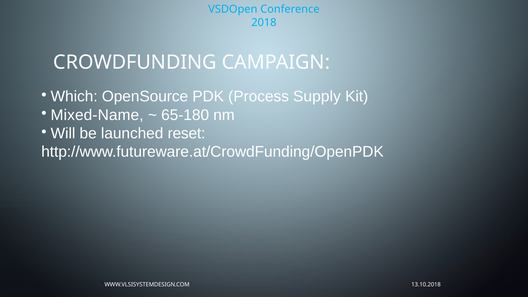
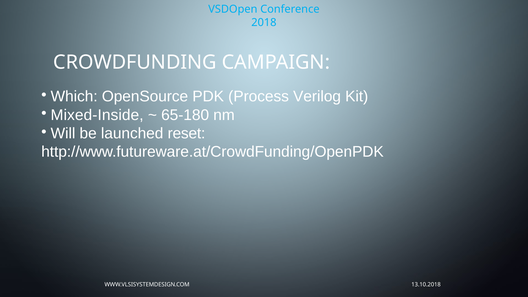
Supply: Supply -> Verilog
Mixed-Name: Mixed-Name -> Mixed-Inside
